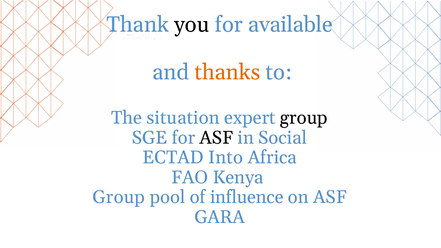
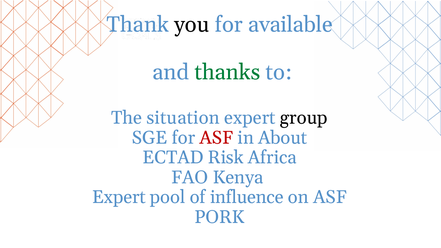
thanks colour: orange -> green
ASF at (216, 138) colour: black -> red
Social: Social -> About
Into: Into -> Risk
Group at (119, 197): Group -> Expert
GARA: GARA -> PORK
